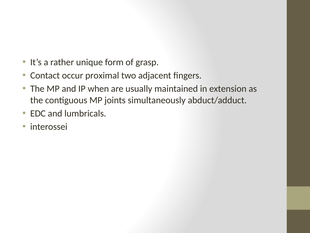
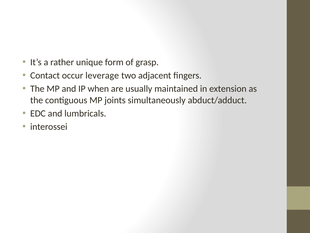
proximal: proximal -> leverage
